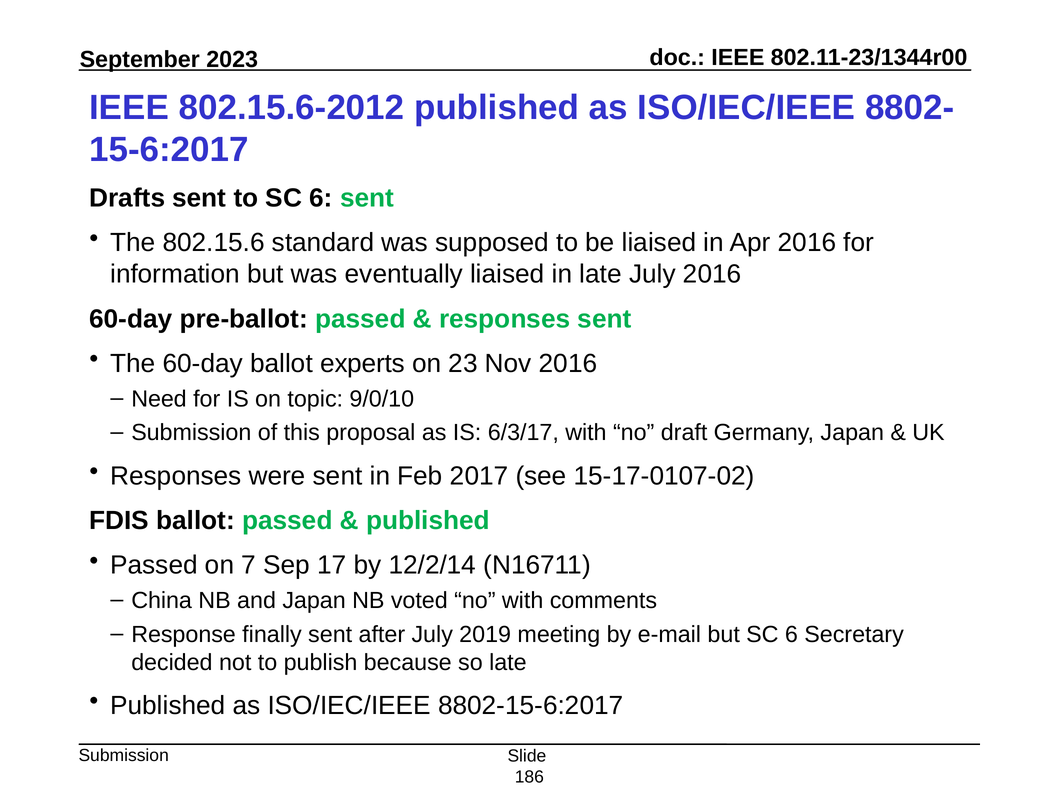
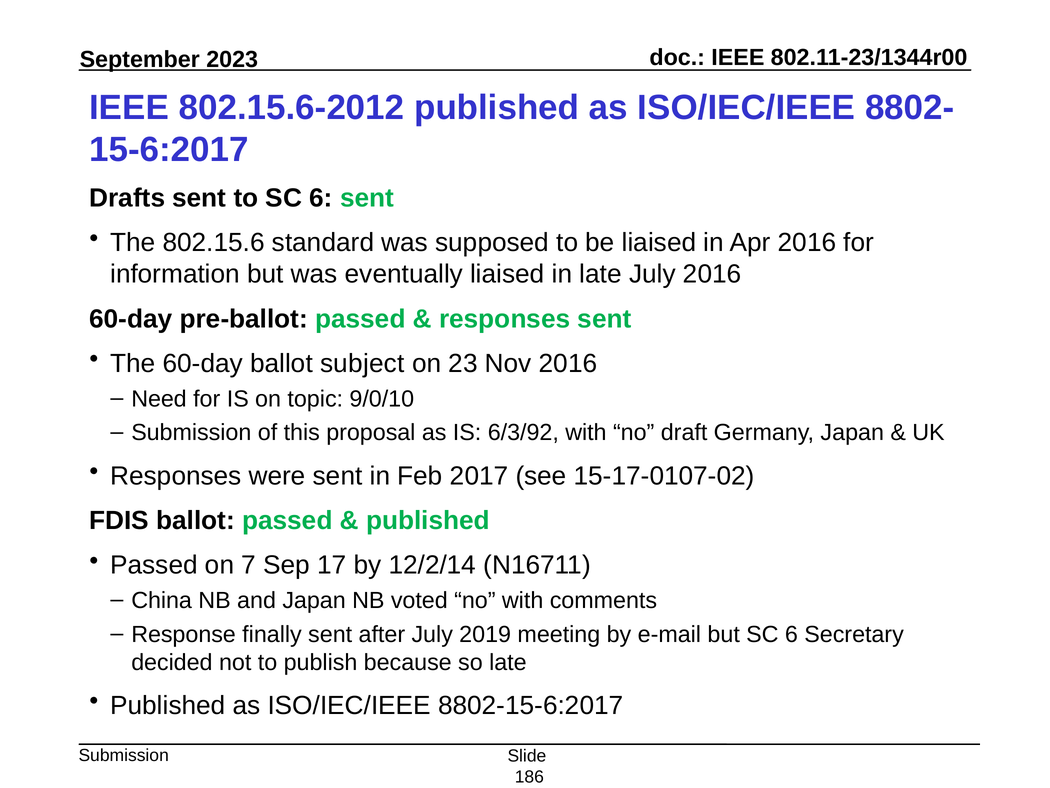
experts: experts -> subject
6/3/17: 6/3/17 -> 6/3/92
